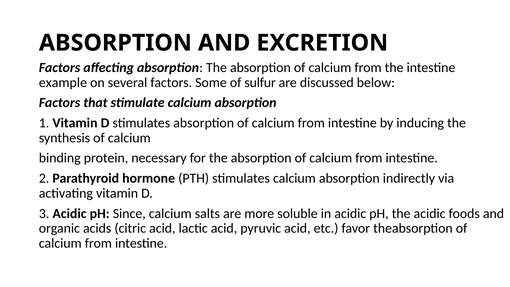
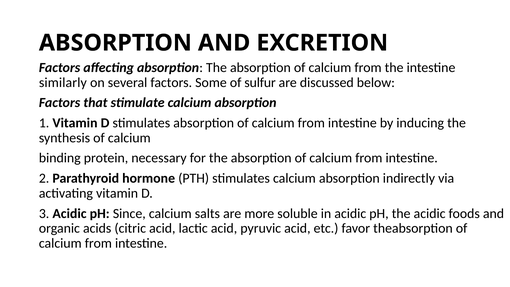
example: example -> similarly
